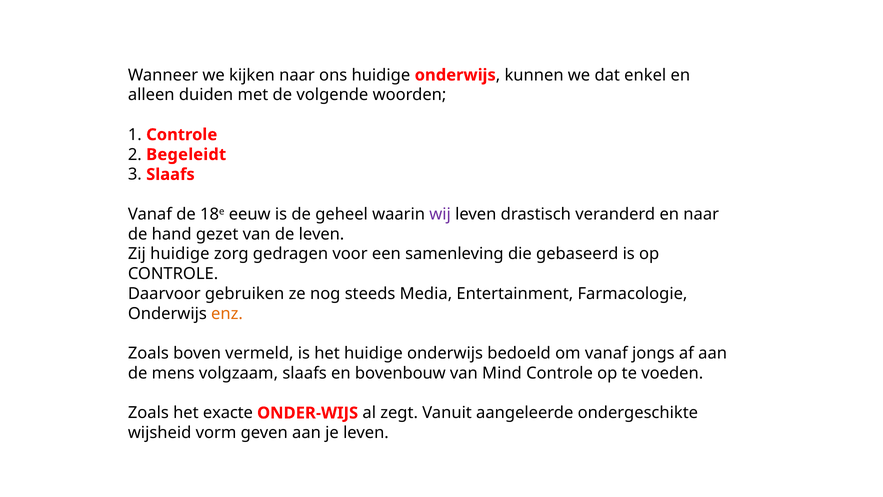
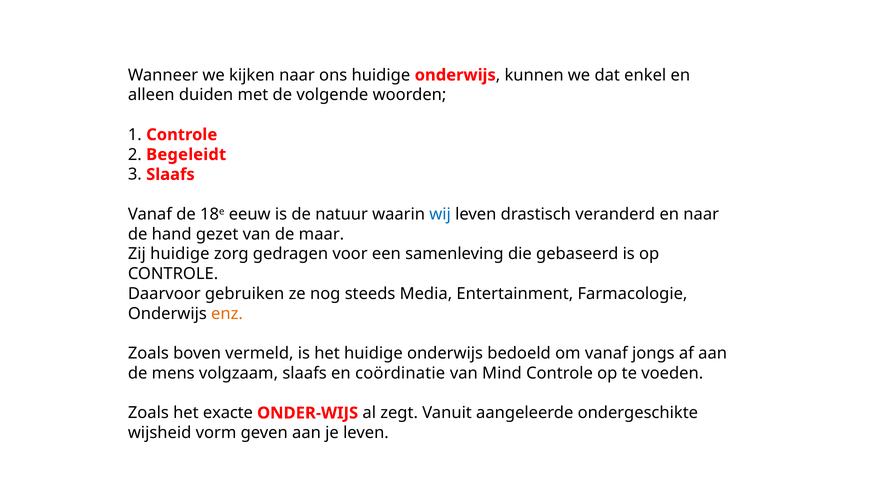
geheel: geheel -> natuur
wij colour: purple -> blue
de leven: leven -> maar
bovenbouw: bovenbouw -> coördinatie
